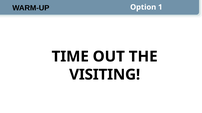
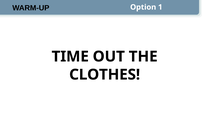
VISITING: VISITING -> CLOTHES
